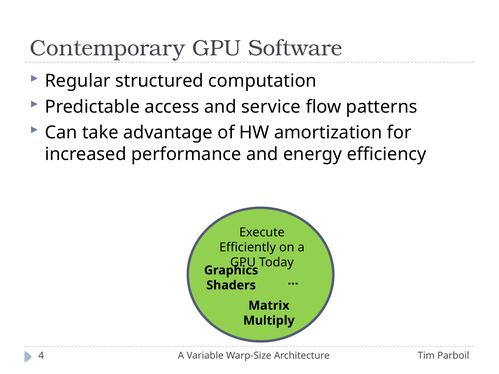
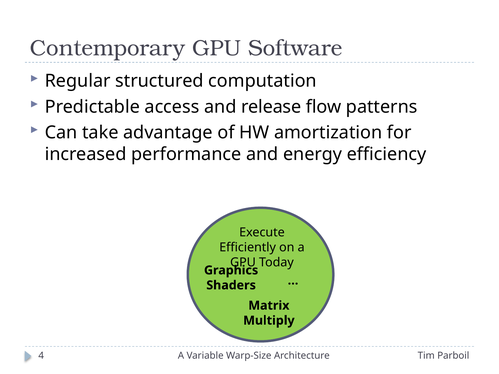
service: service -> release
